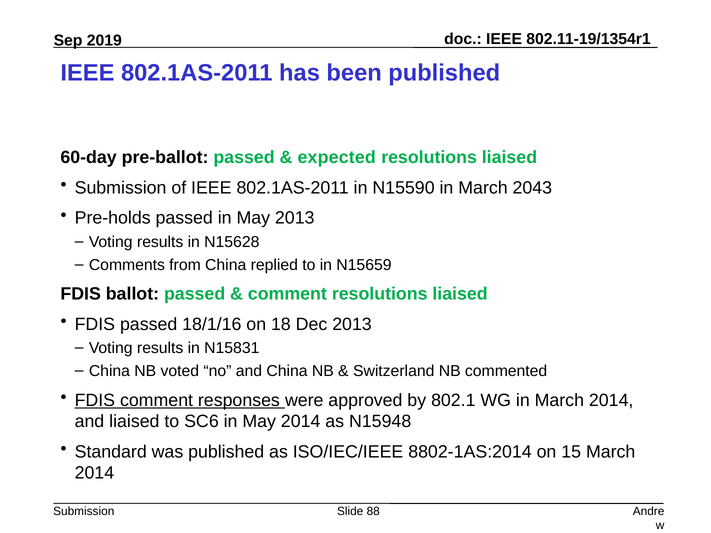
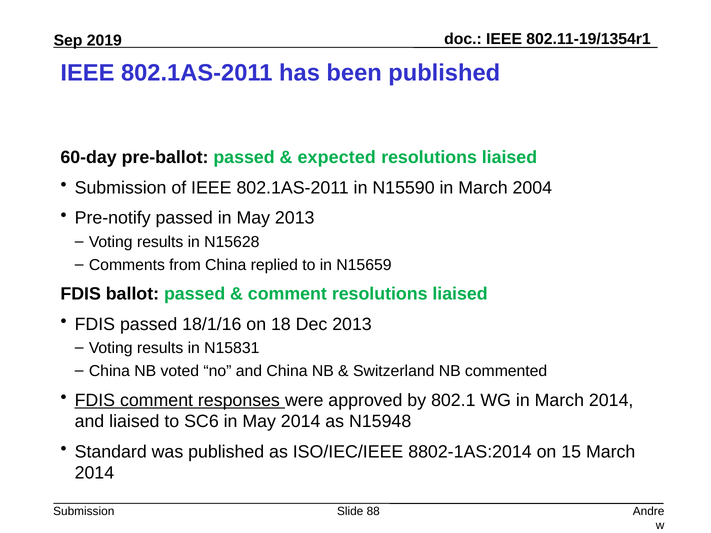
2043: 2043 -> 2004
Pre-holds: Pre-holds -> Pre-notify
